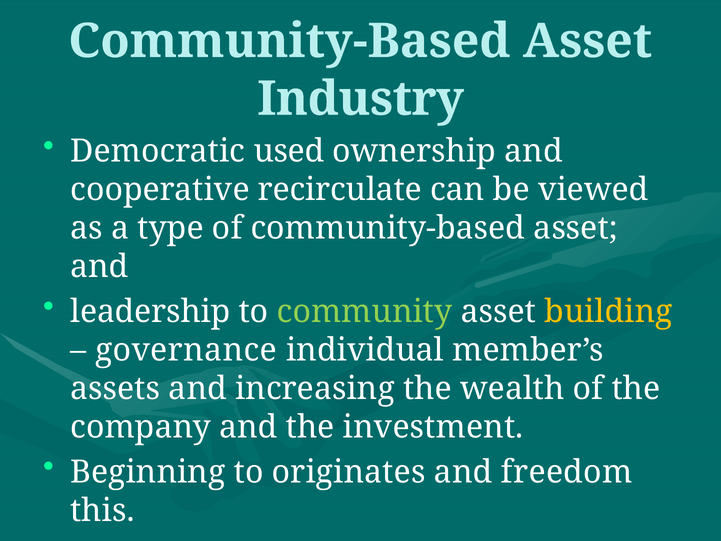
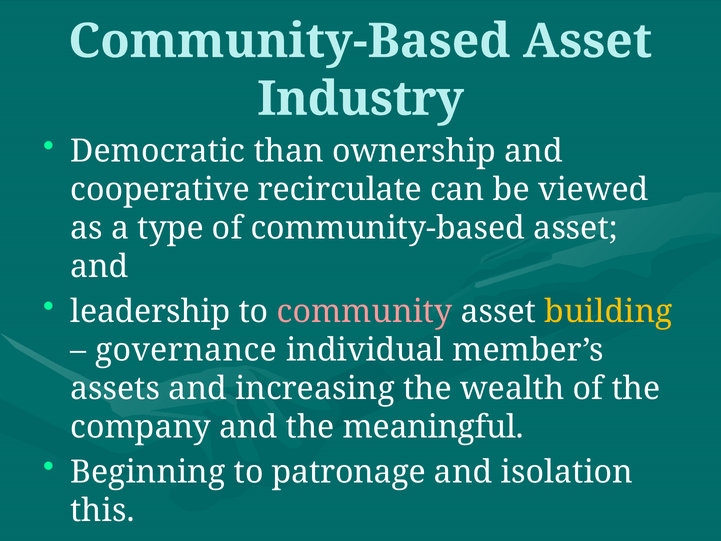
used: used -> than
community colour: light green -> pink
investment: investment -> meaningful
originates: originates -> patronage
freedom: freedom -> isolation
